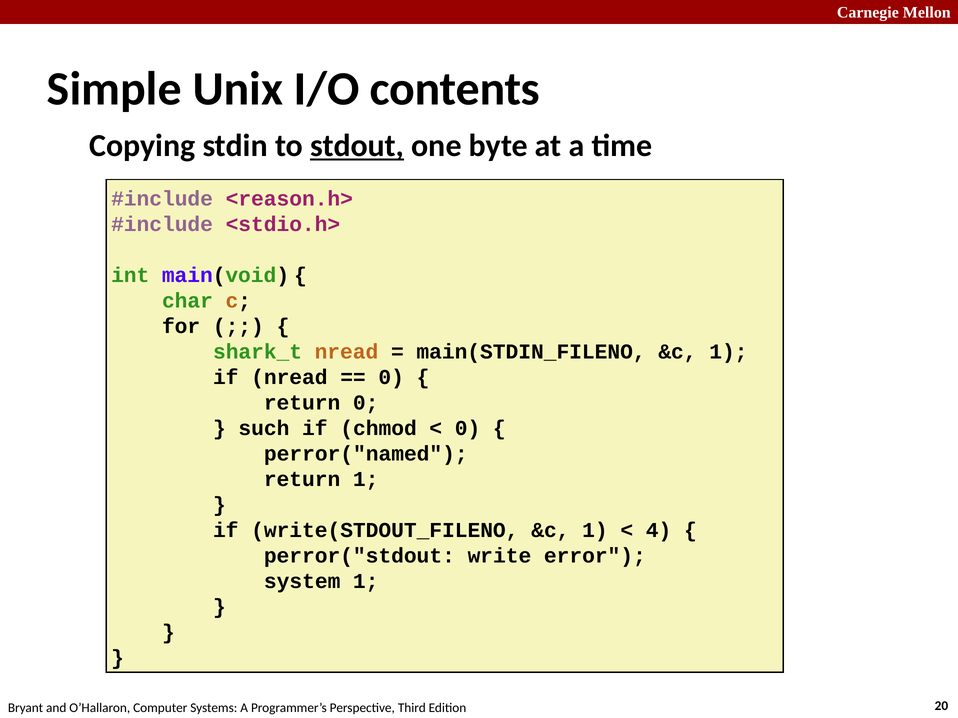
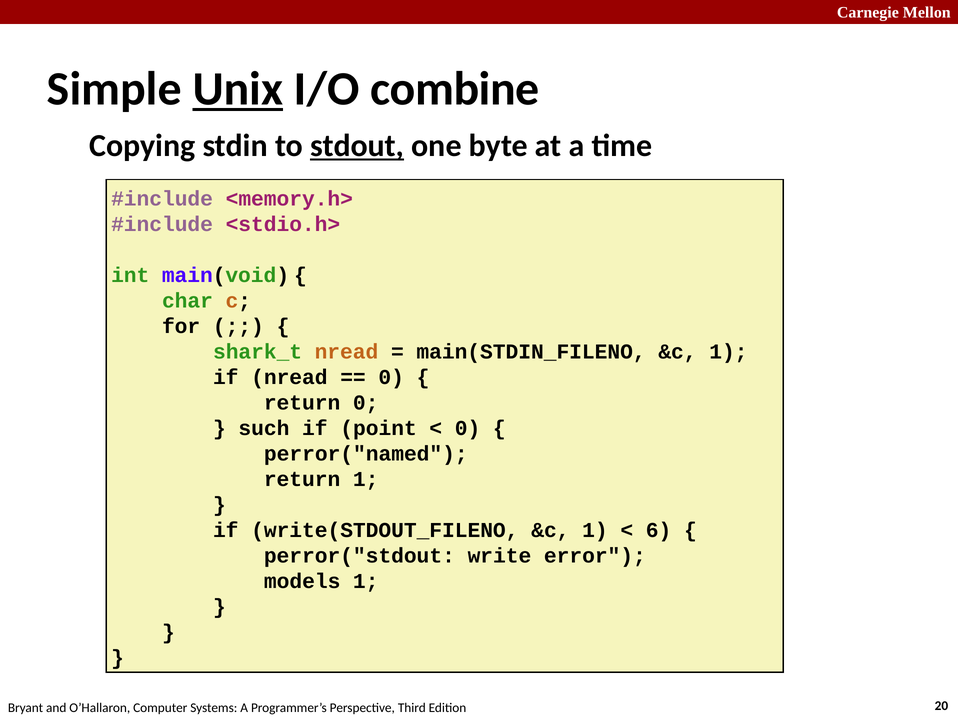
Unix underline: none -> present
contents: contents -> combine
<reason.h>: <reason.h> -> <memory.h>
chmod: chmod -> point
4: 4 -> 6
system: system -> models
